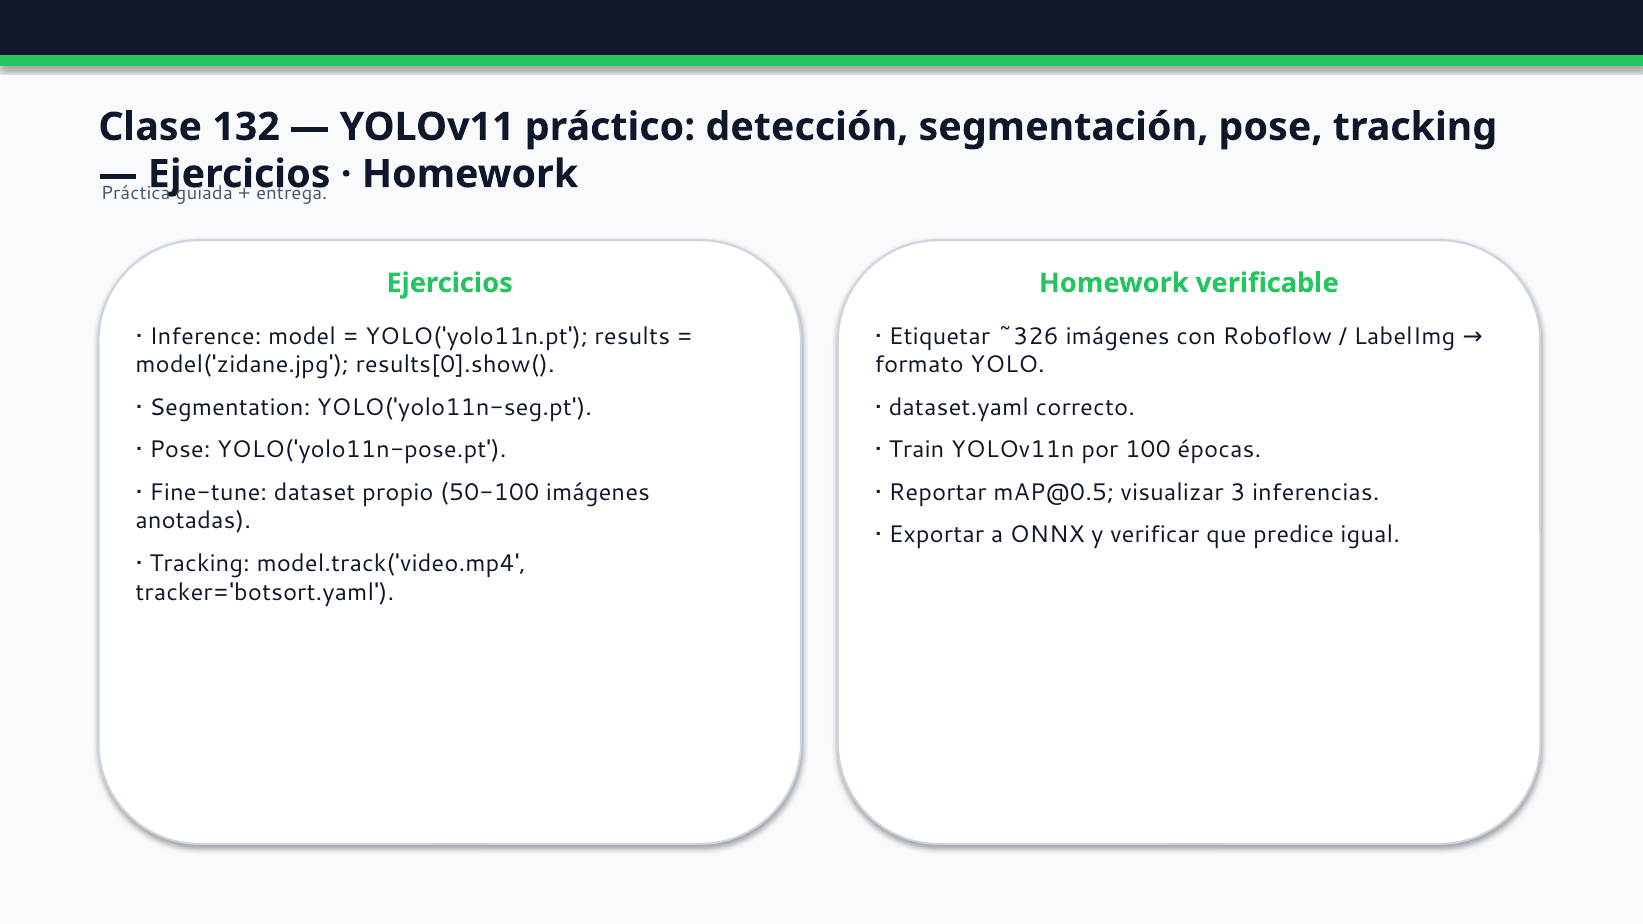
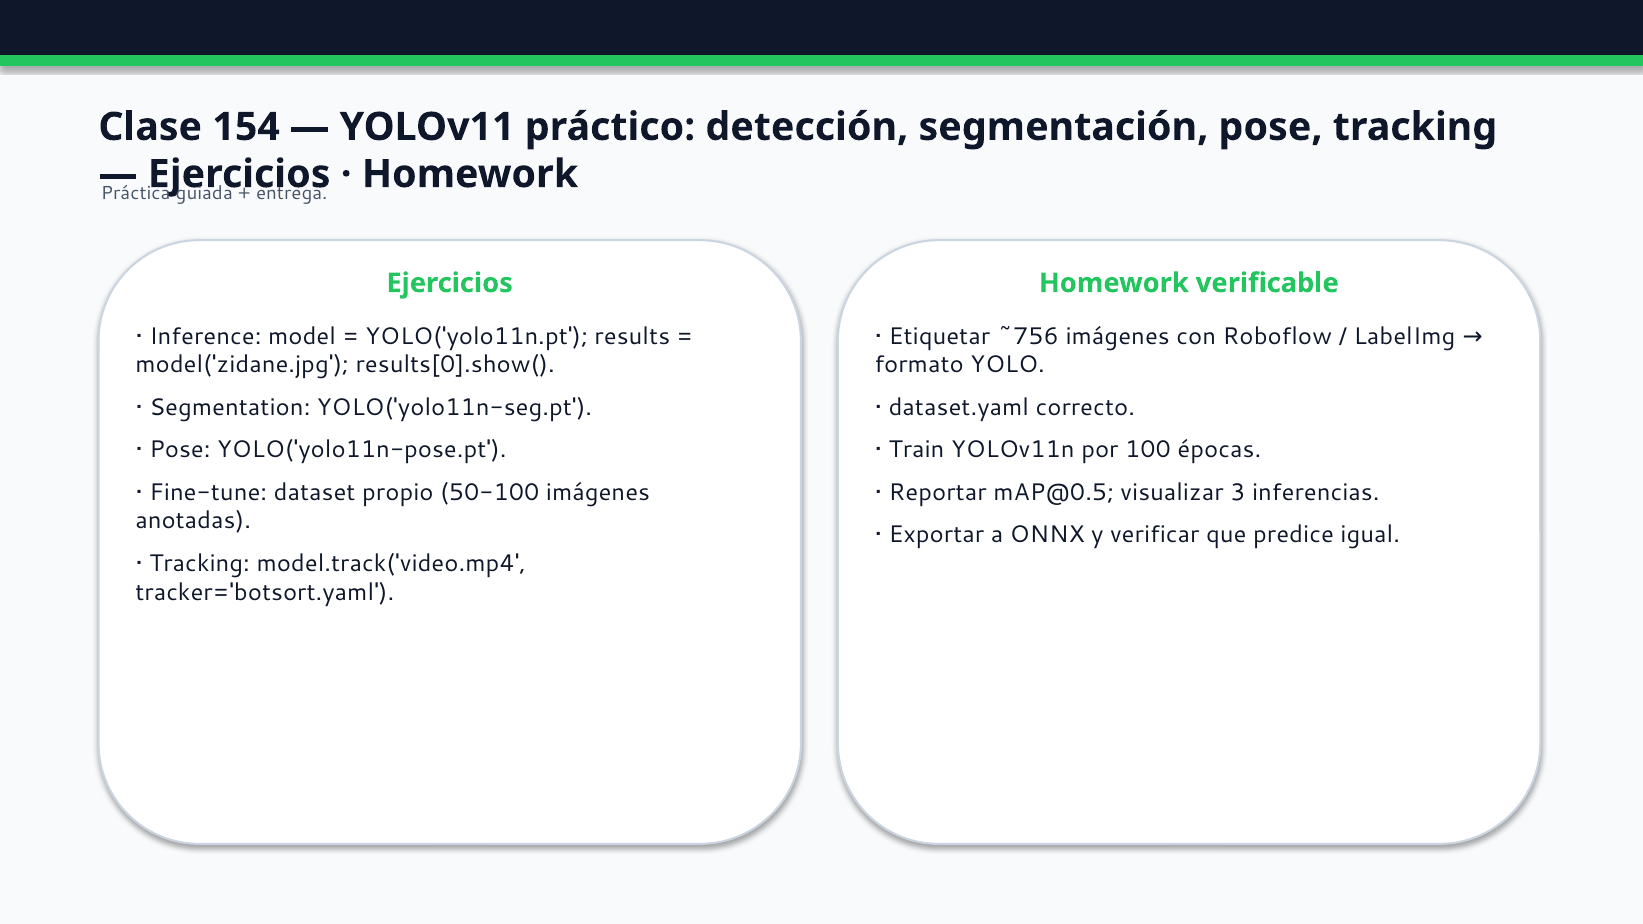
132: 132 -> 154
~326: ~326 -> ~756
